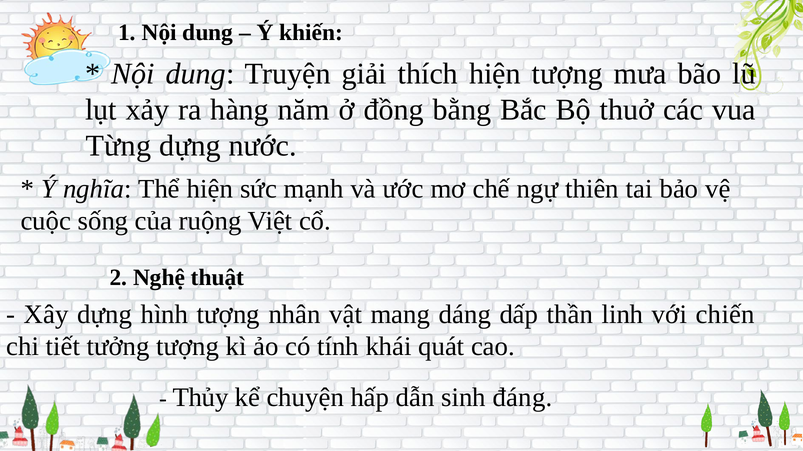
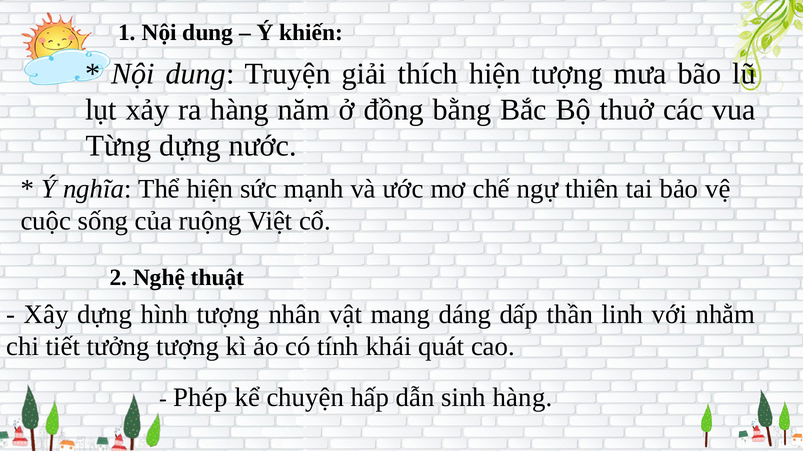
chiến: chiến -> nhằm
Thủy: Thủy -> Phép
sinh đáng: đáng -> hàng
